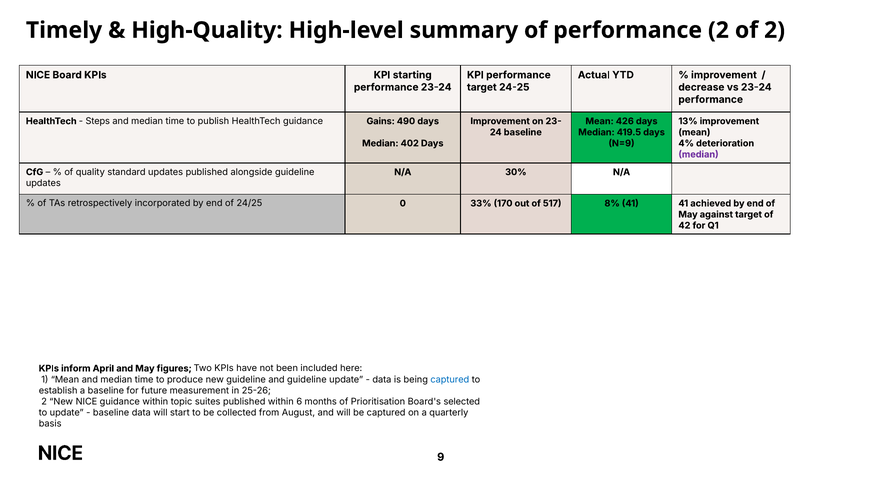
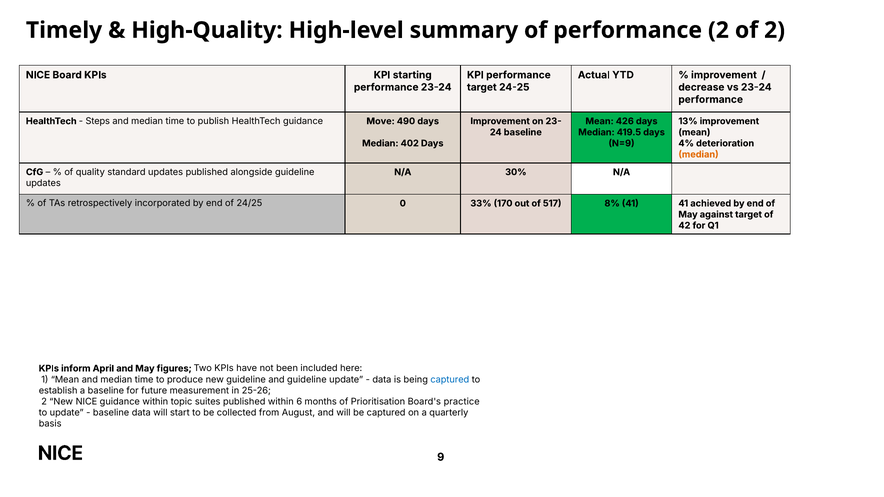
Gains: Gains -> Move
median at (698, 154) colour: purple -> orange
selected: selected -> practice
